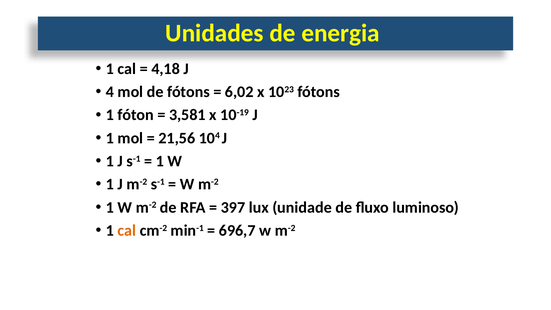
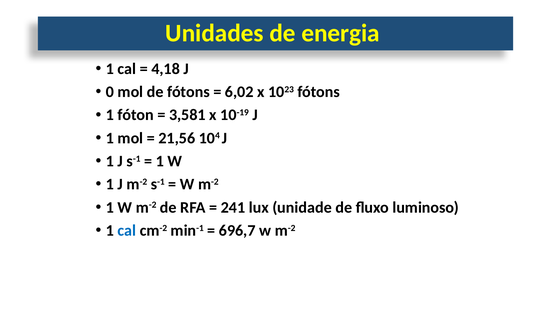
4: 4 -> 0
397: 397 -> 241
cal at (127, 230) colour: orange -> blue
